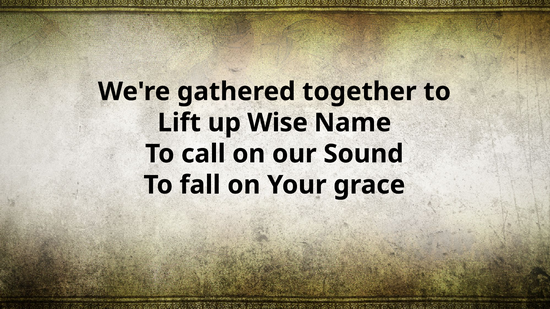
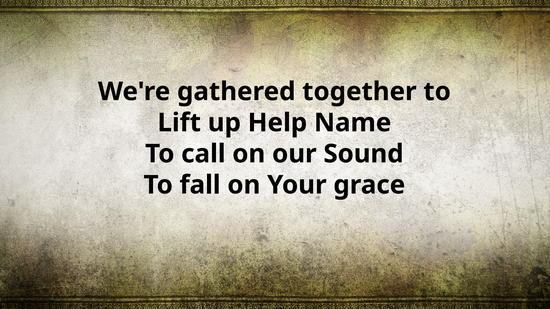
Wise: Wise -> Help
